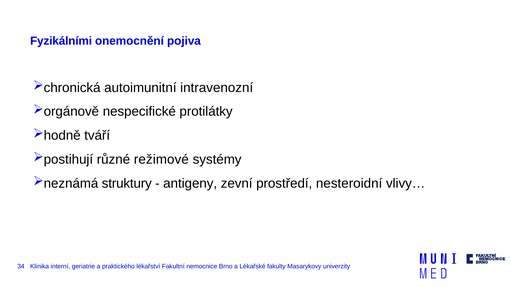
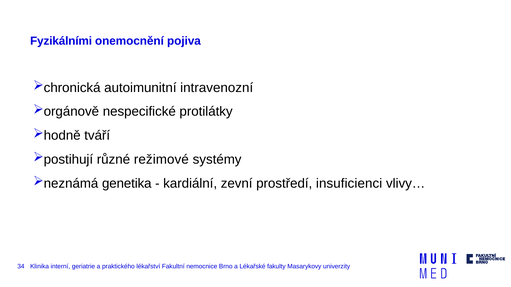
struktury: struktury -> genetika
antigeny: antigeny -> kardiální
nesteroidní: nesteroidní -> insuficienci
